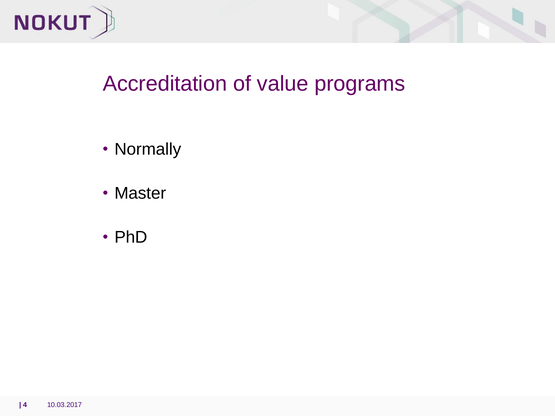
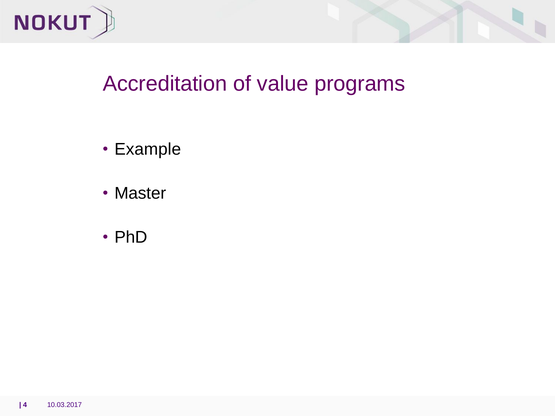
Normally: Normally -> Example
